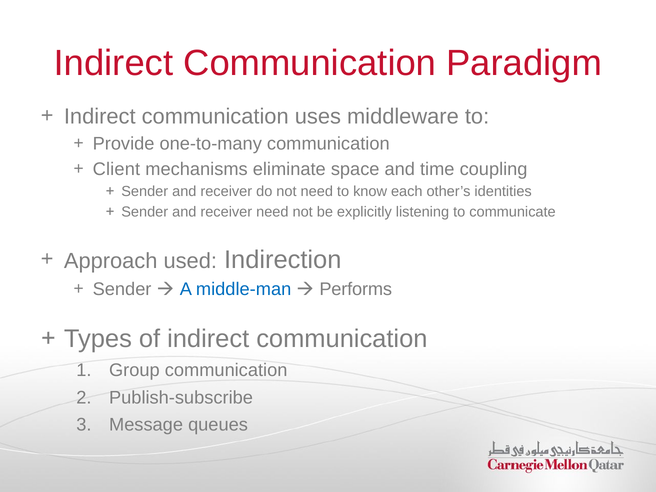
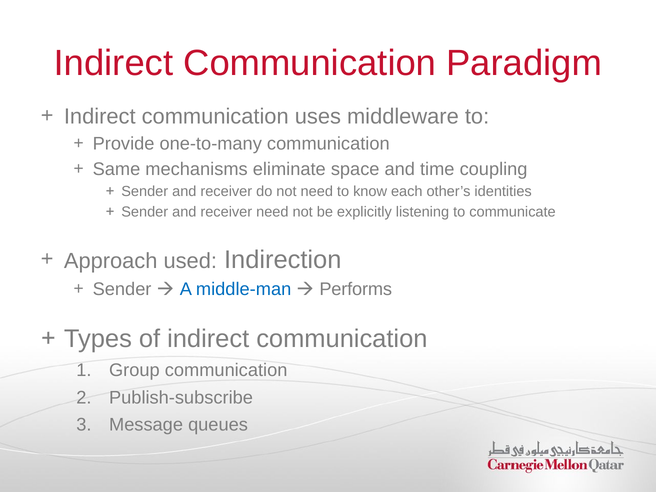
Client: Client -> Same
